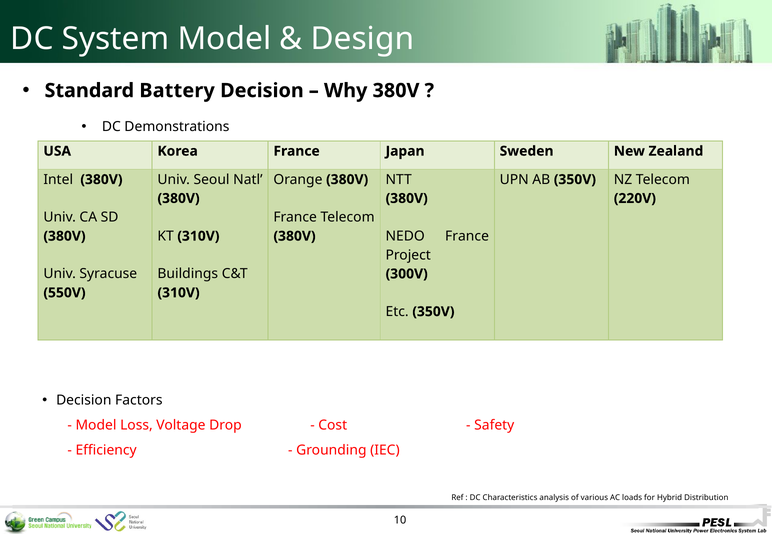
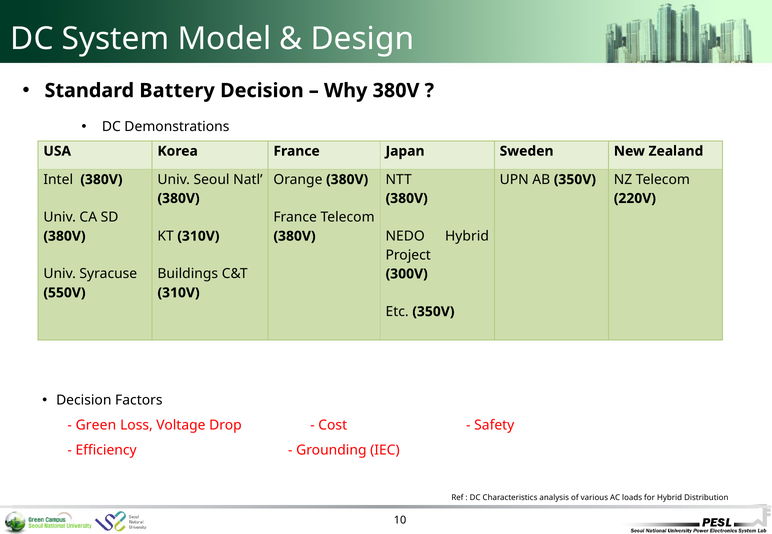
NEDO France: France -> Hybrid
Model at (96, 425): Model -> Green
